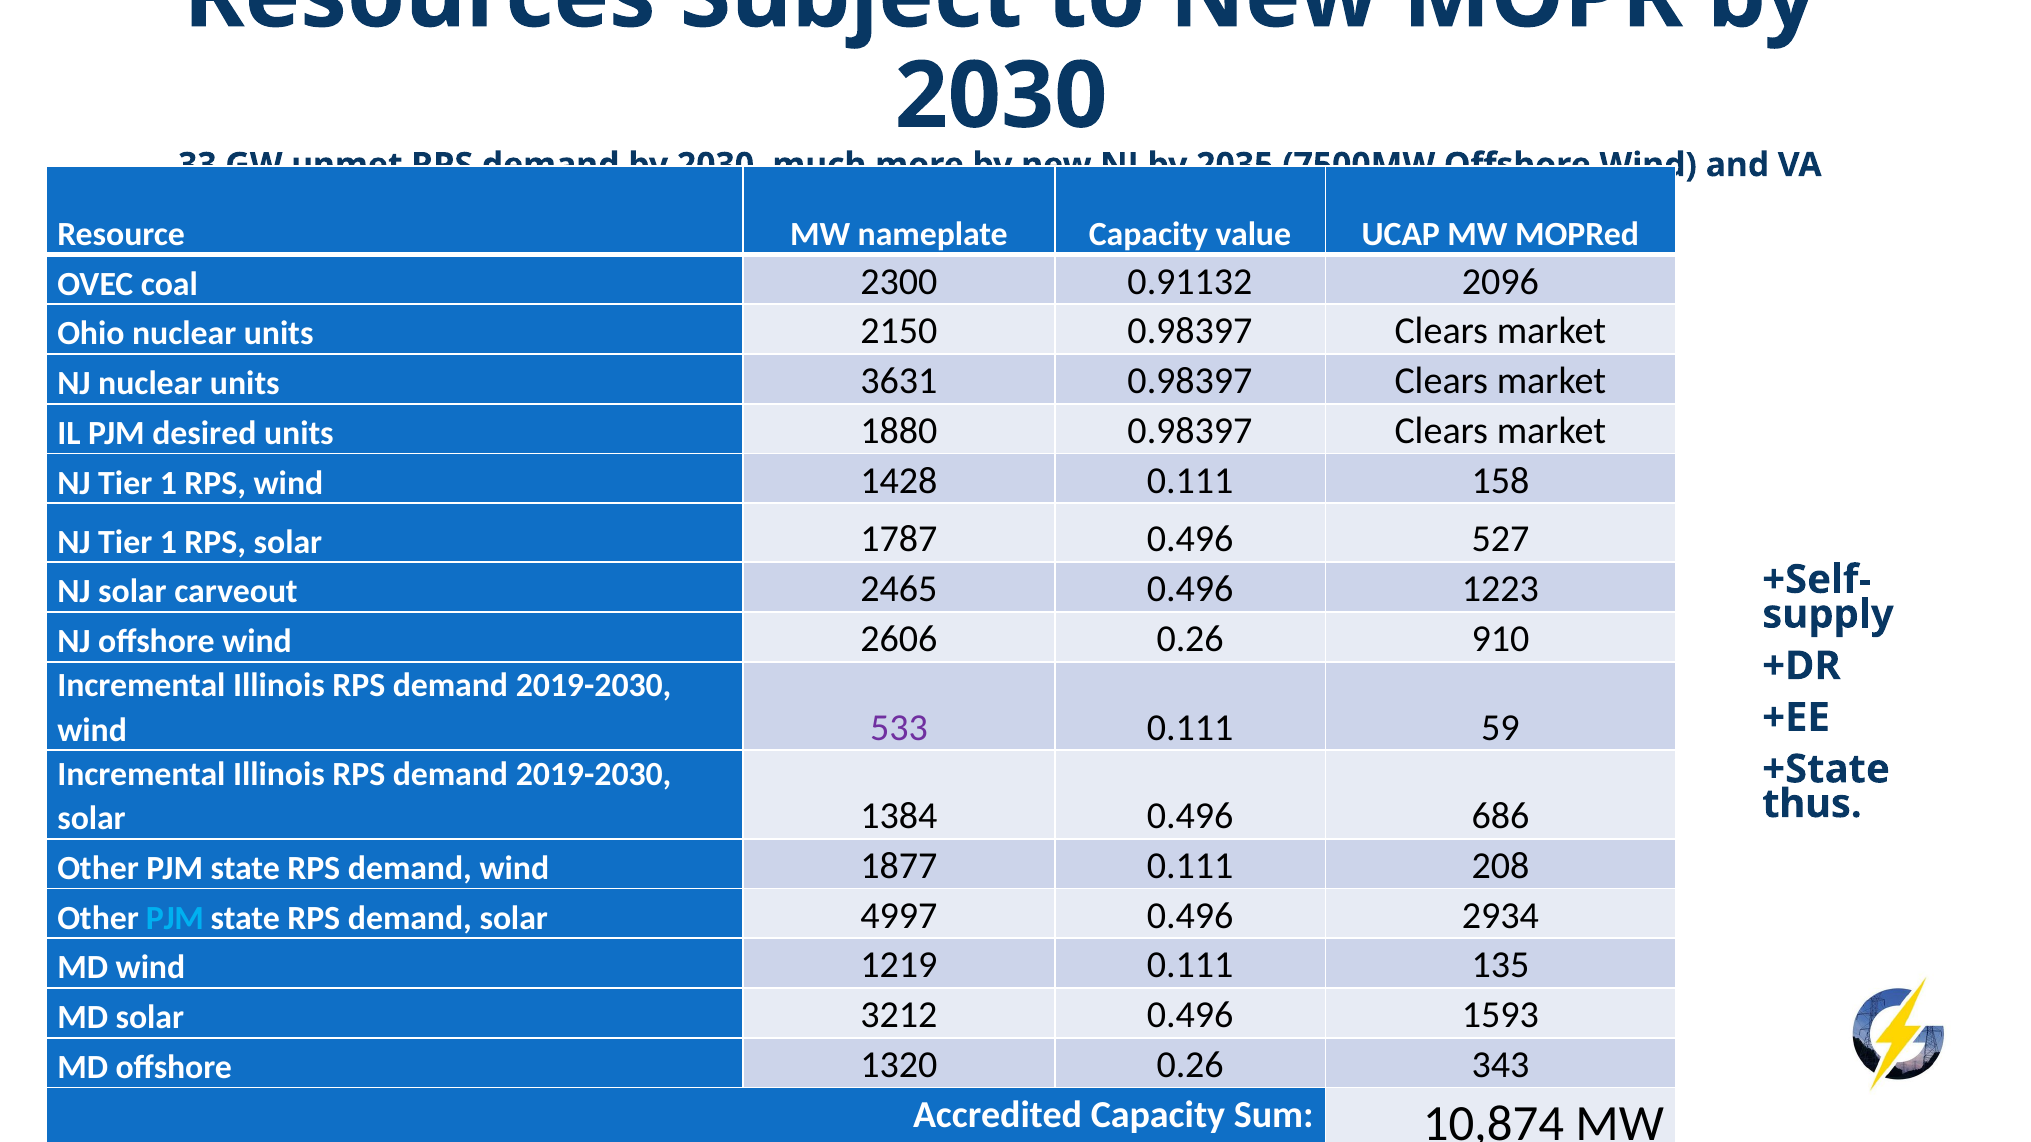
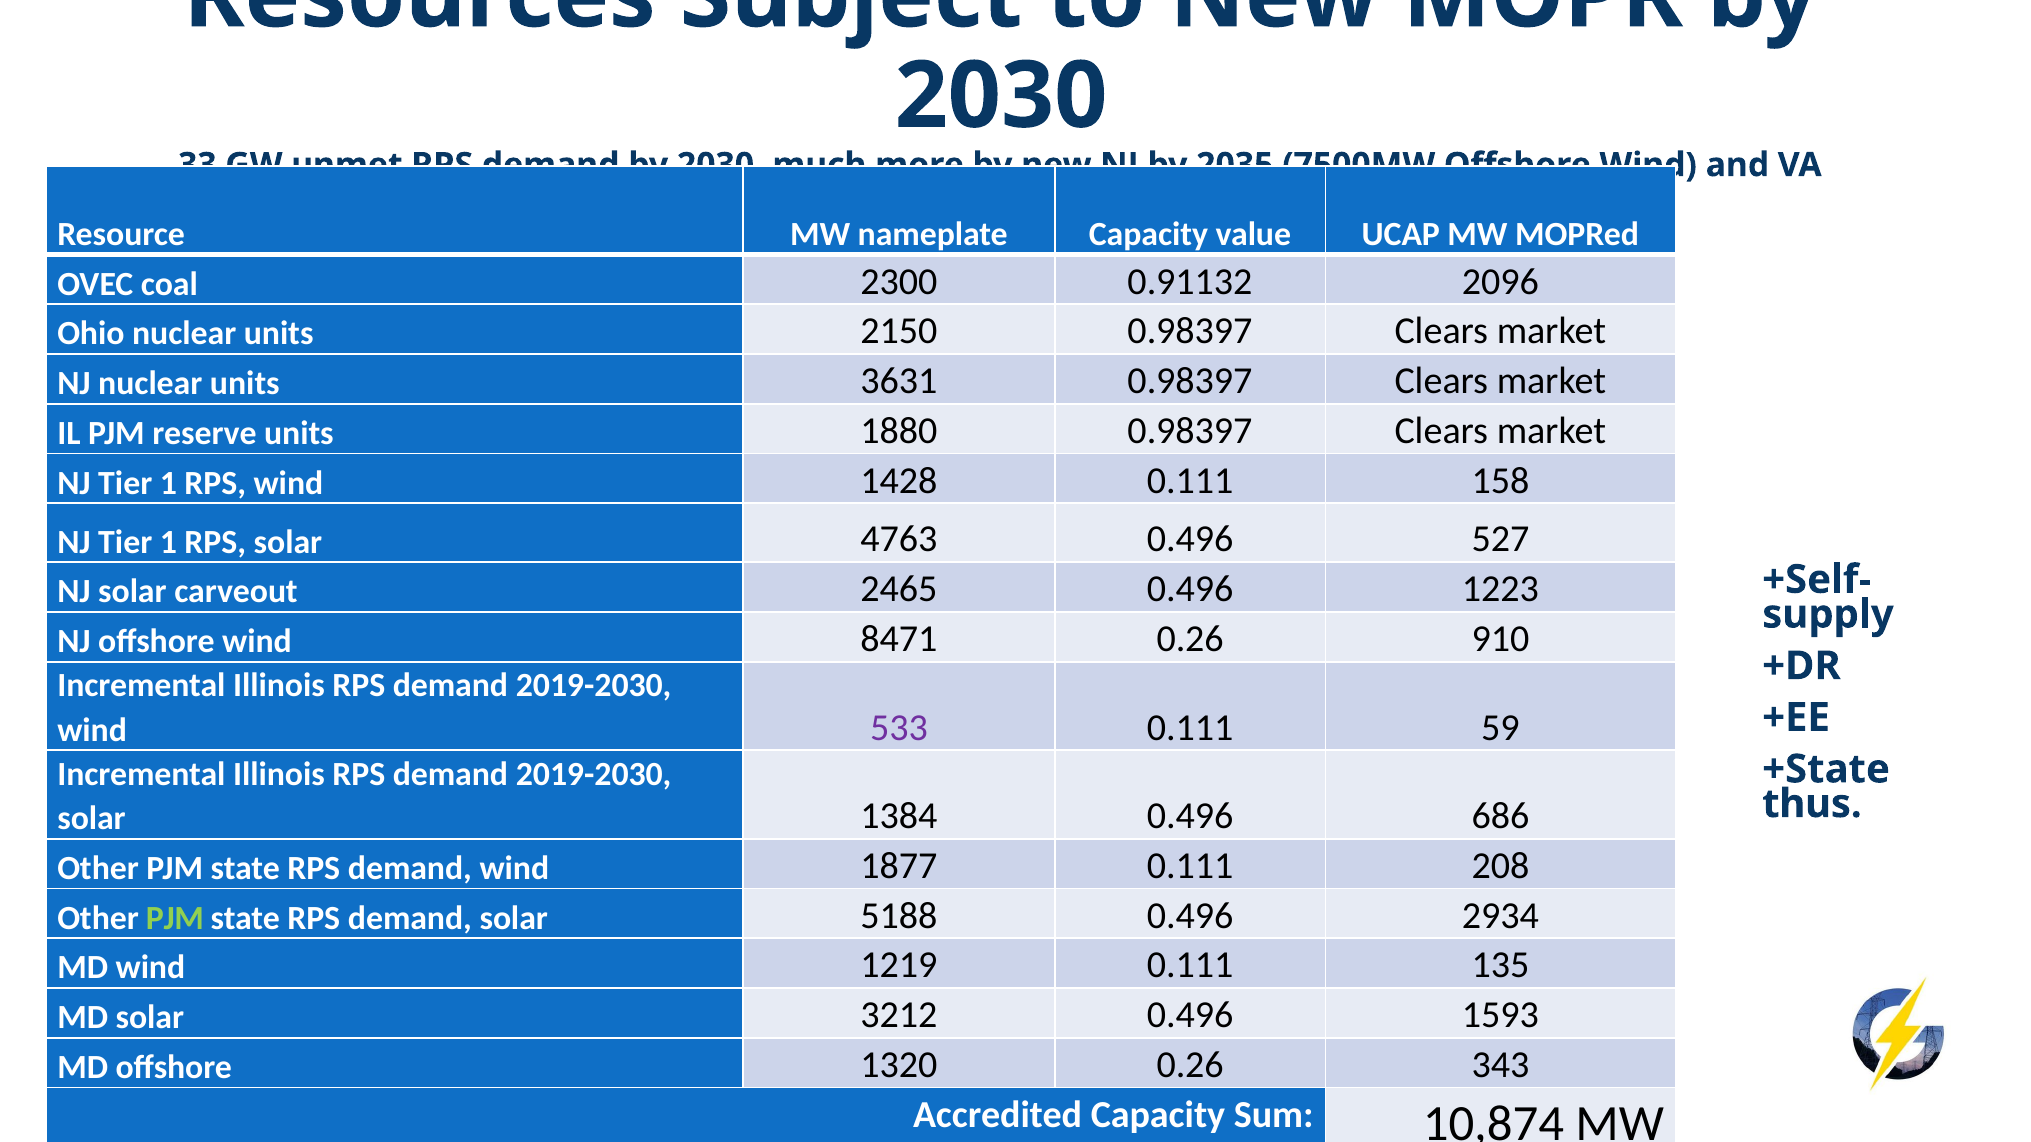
desired: desired -> reserve
1787: 1787 -> 4763
2606: 2606 -> 8471
PJM at (175, 918) colour: light blue -> light green
4997: 4997 -> 5188
